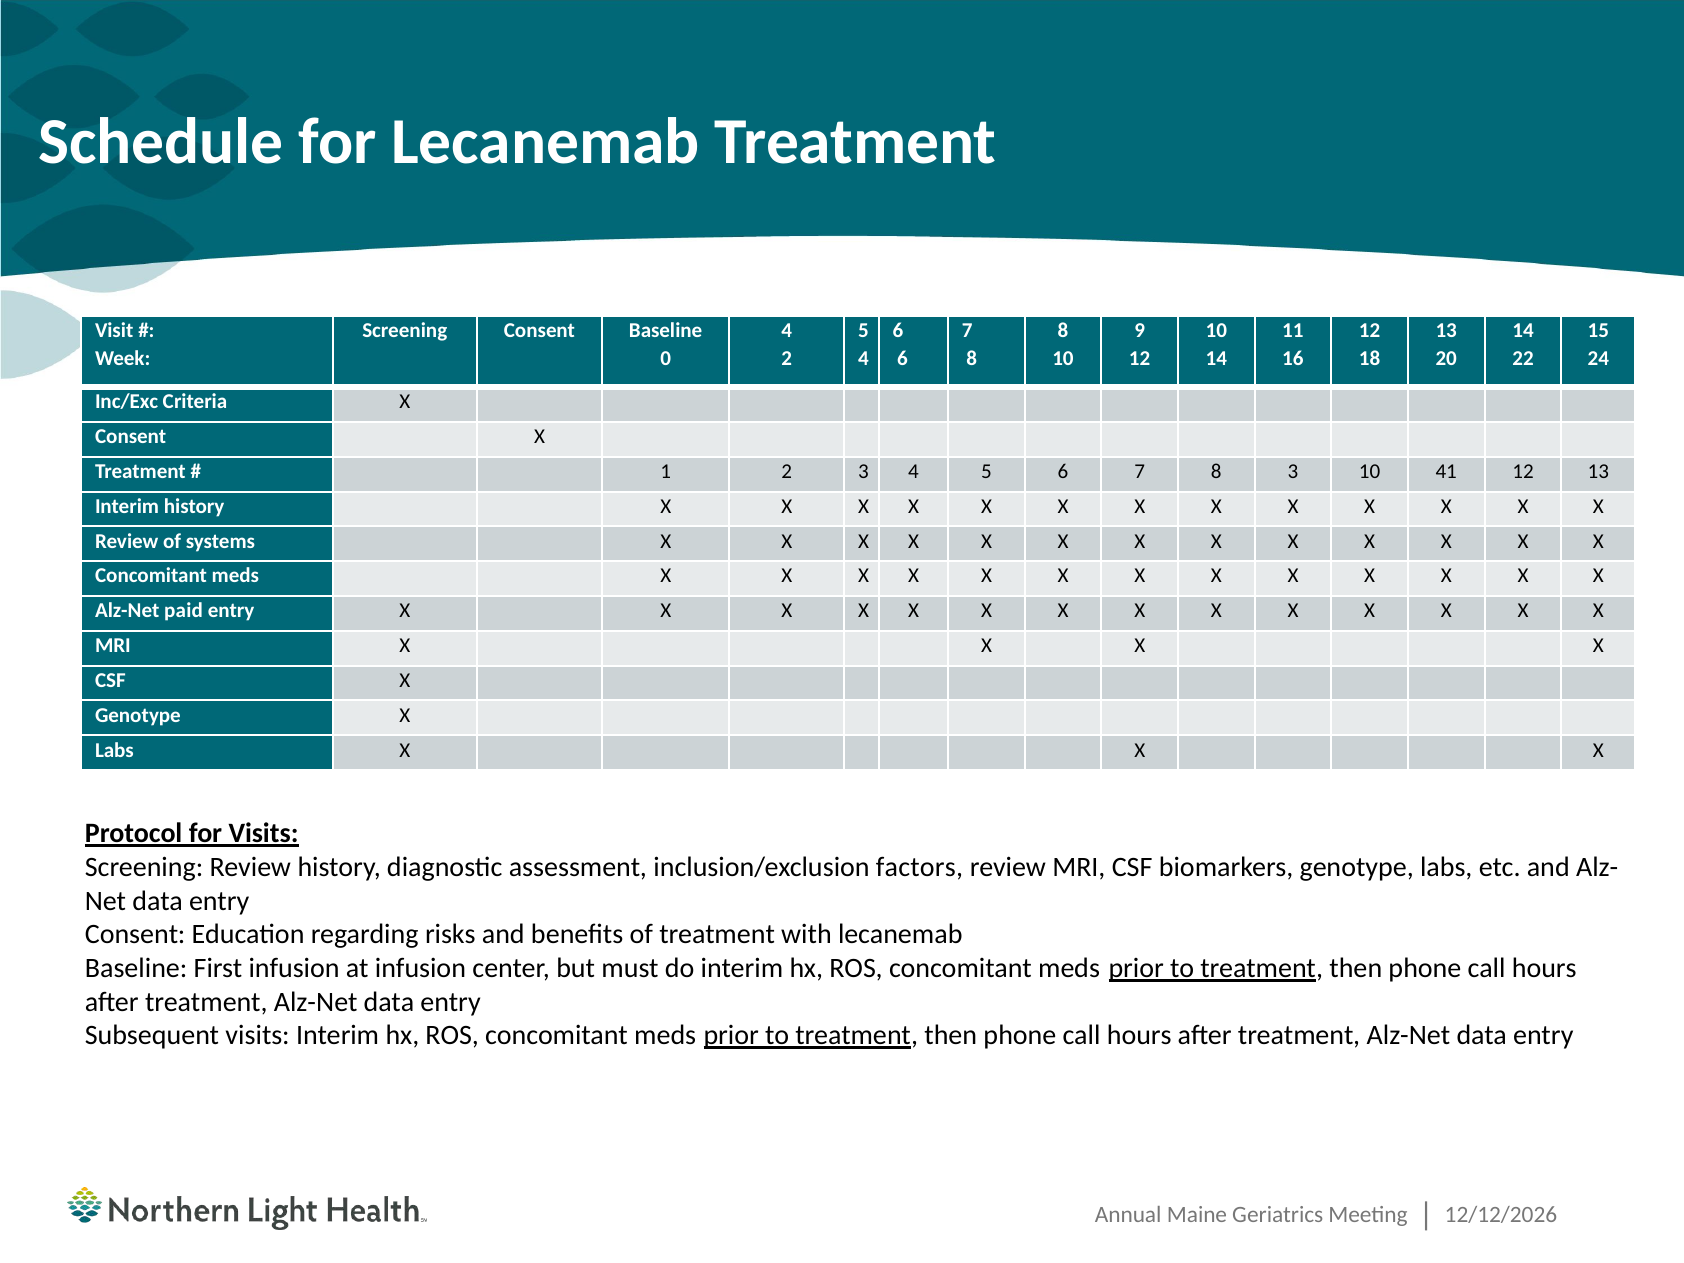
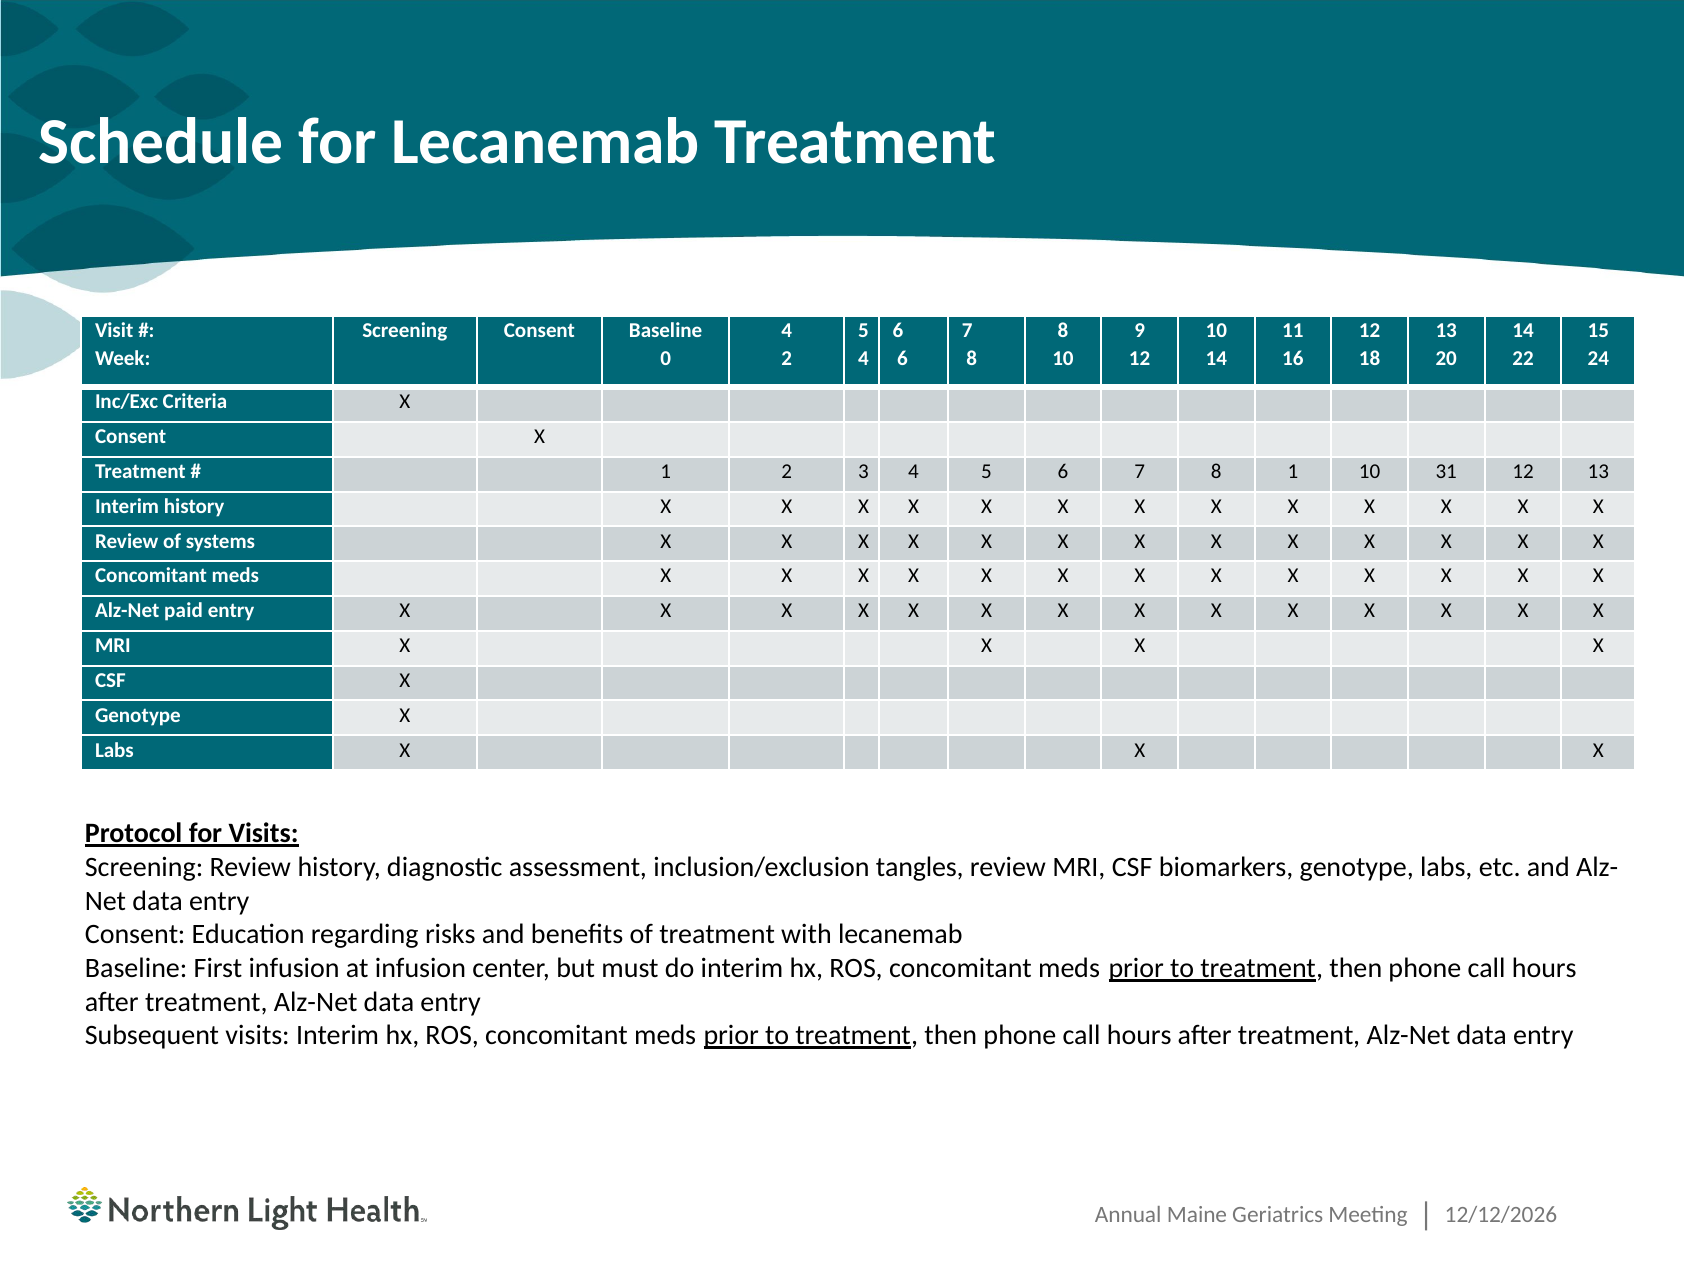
8 3: 3 -> 1
41: 41 -> 31
factors: factors -> tangles
